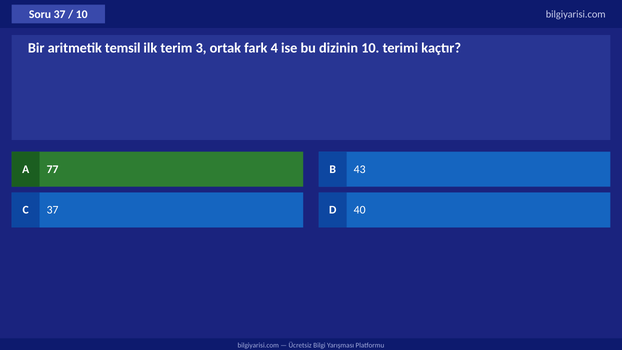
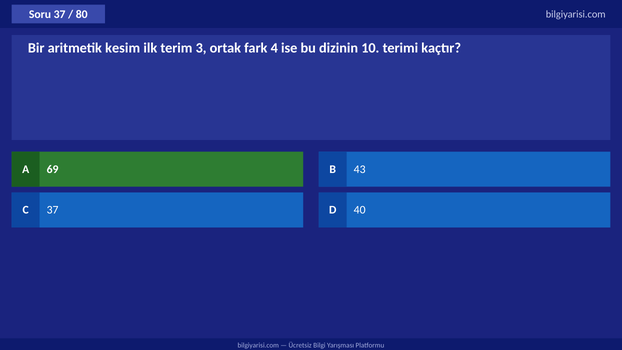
10 at (82, 14): 10 -> 80
temsil: temsil -> kesim
77: 77 -> 69
